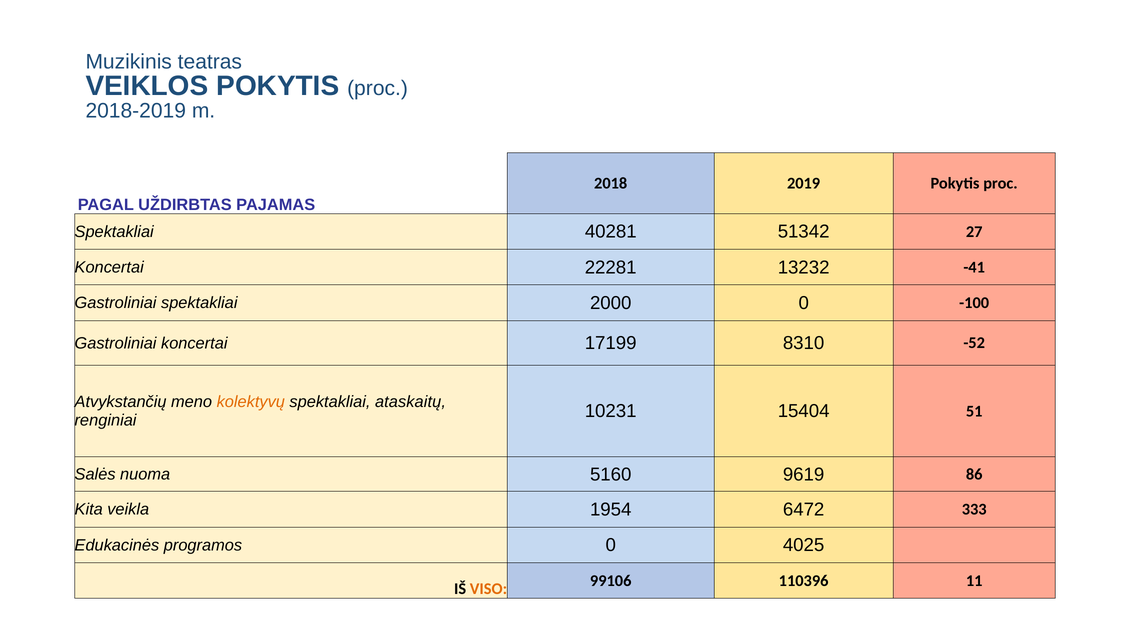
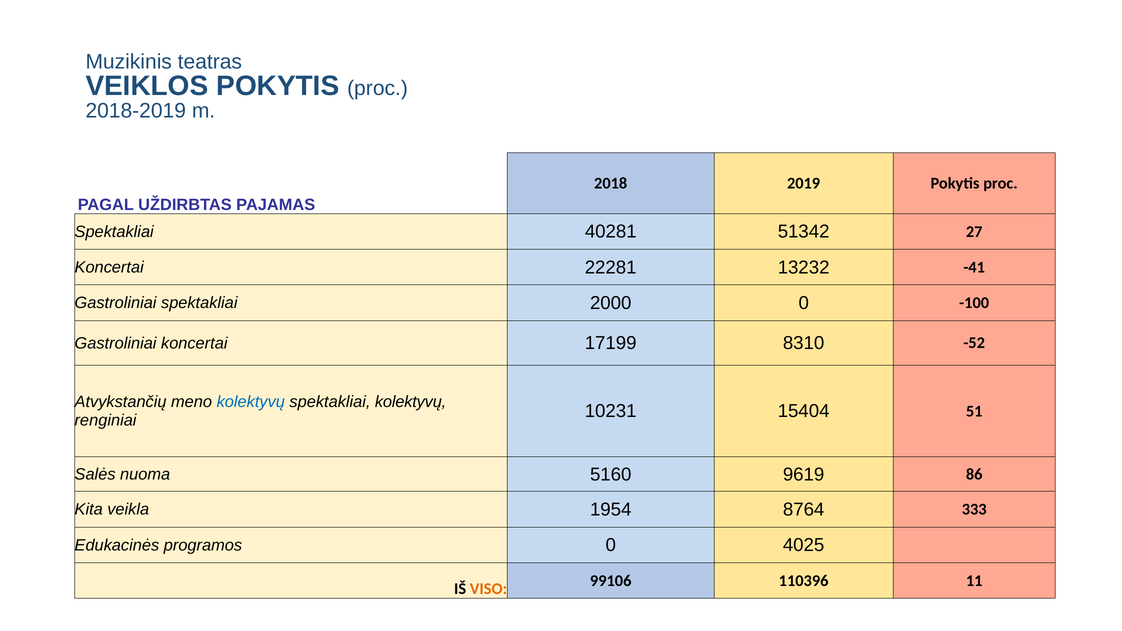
kolektyvų at (251, 402) colour: orange -> blue
spektakliai ataskaitų: ataskaitų -> kolektyvų
6472: 6472 -> 8764
